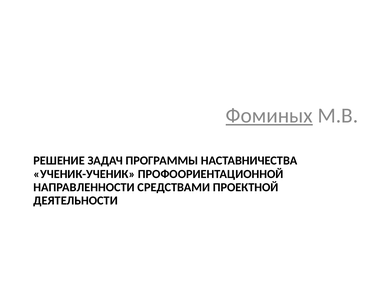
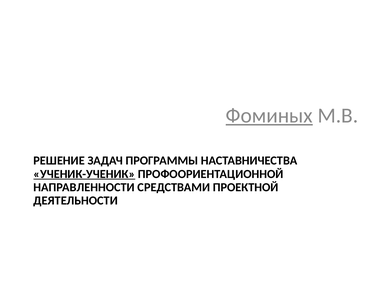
УЧЕНИК-УЧЕНИК underline: none -> present
